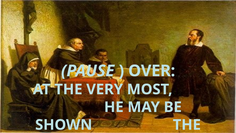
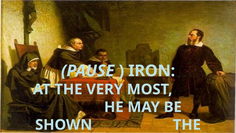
OVER: OVER -> IRON
